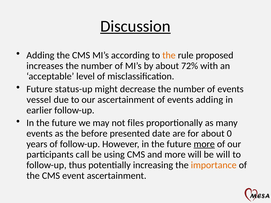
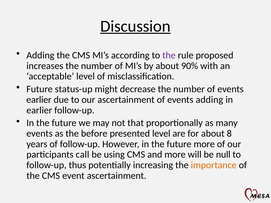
the at (169, 55) colour: orange -> purple
72%: 72% -> 90%
vessel at (39, 100): vessel -> earlier
files: files -> that
presented date: date -> level
0: 0 -> 8
more at (204, 144) underline: present -> none
be will: will -> null
